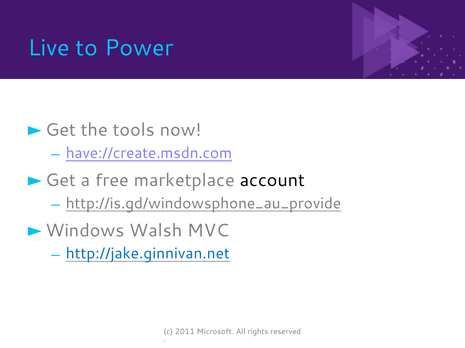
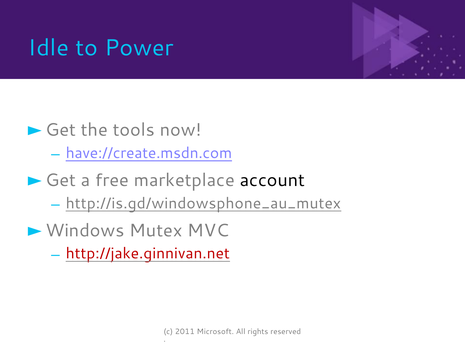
Live: Live -> Idle
http://is.gd/windowsphone_au_provide: http://is.gd/windowsphone_au_provide -> http://is.gd/windowsphone_au_mutex
Walsh: Walsh -> Mutex
http://jake.ginnivan.net colour: blue -> red
